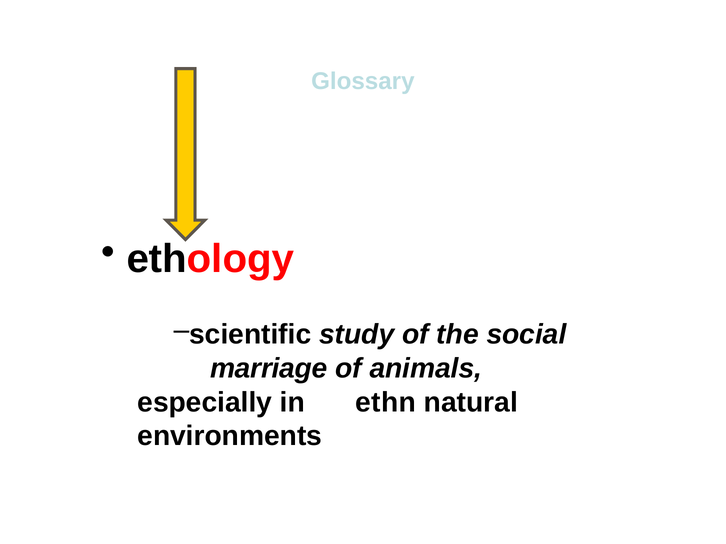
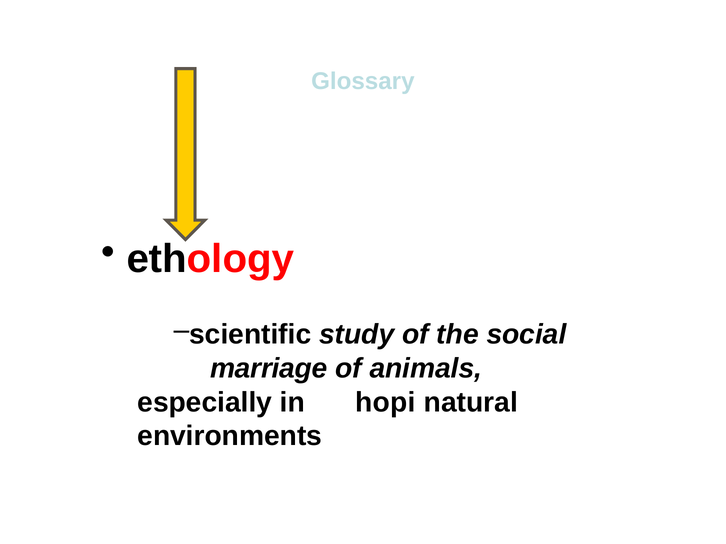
ethn: ethn -> hopi
